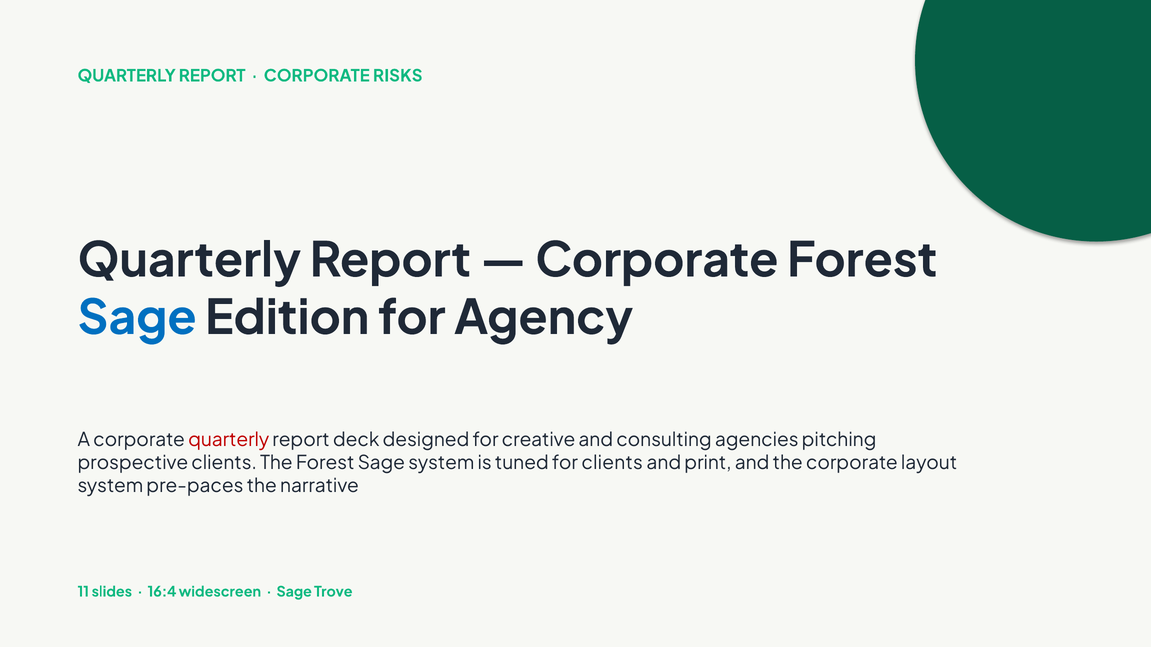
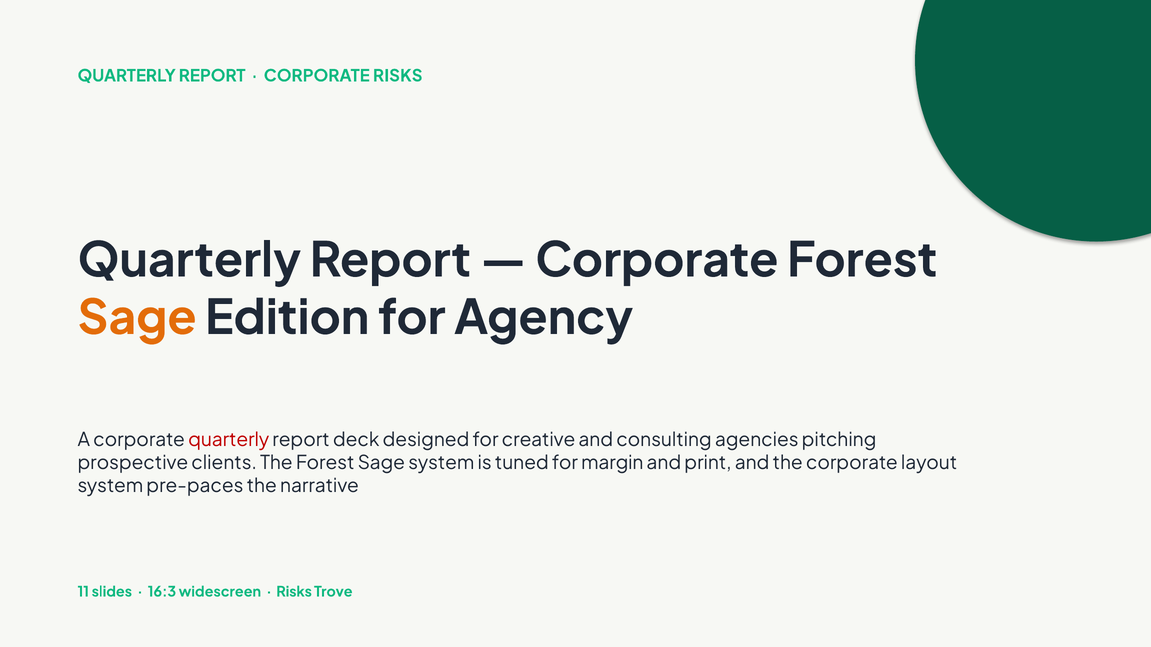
Sage at (137, 318) colour: blue -> orange
for clients: clients -> margin
16:4: 16:4 -> 16:3
Sage at (294, 592): Sage -> Risks
